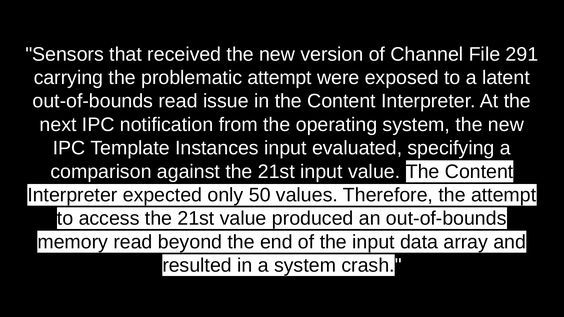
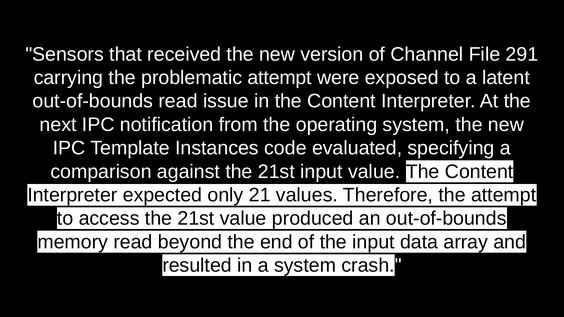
Instances input: input -> code
50: 50 -> 21
